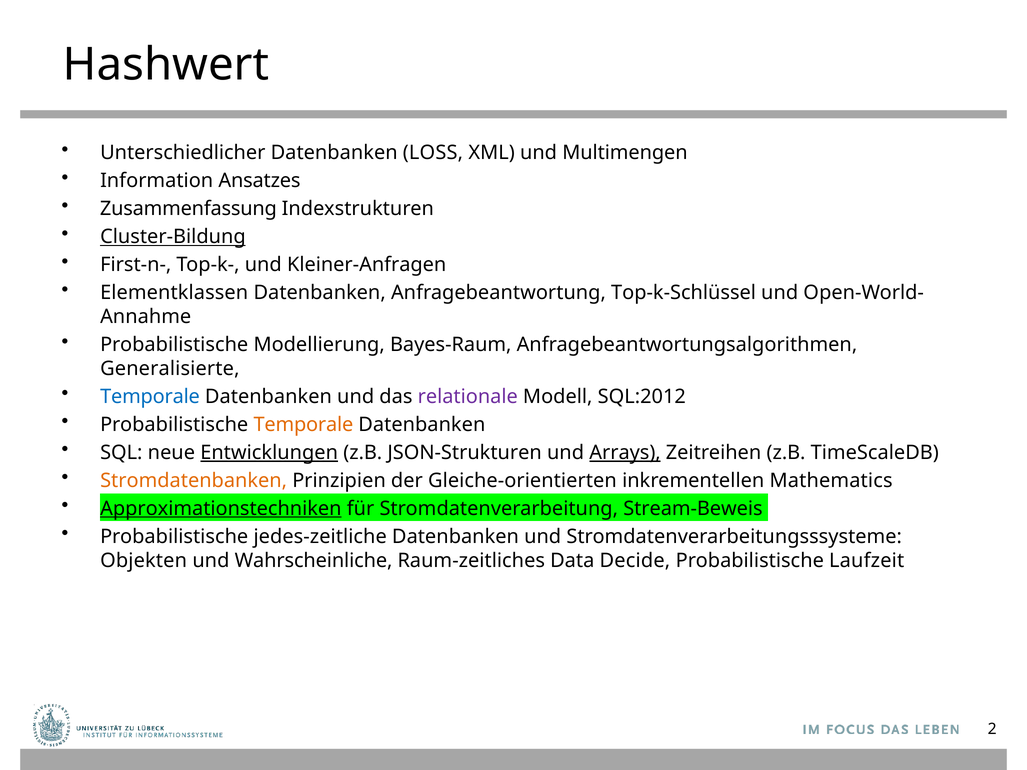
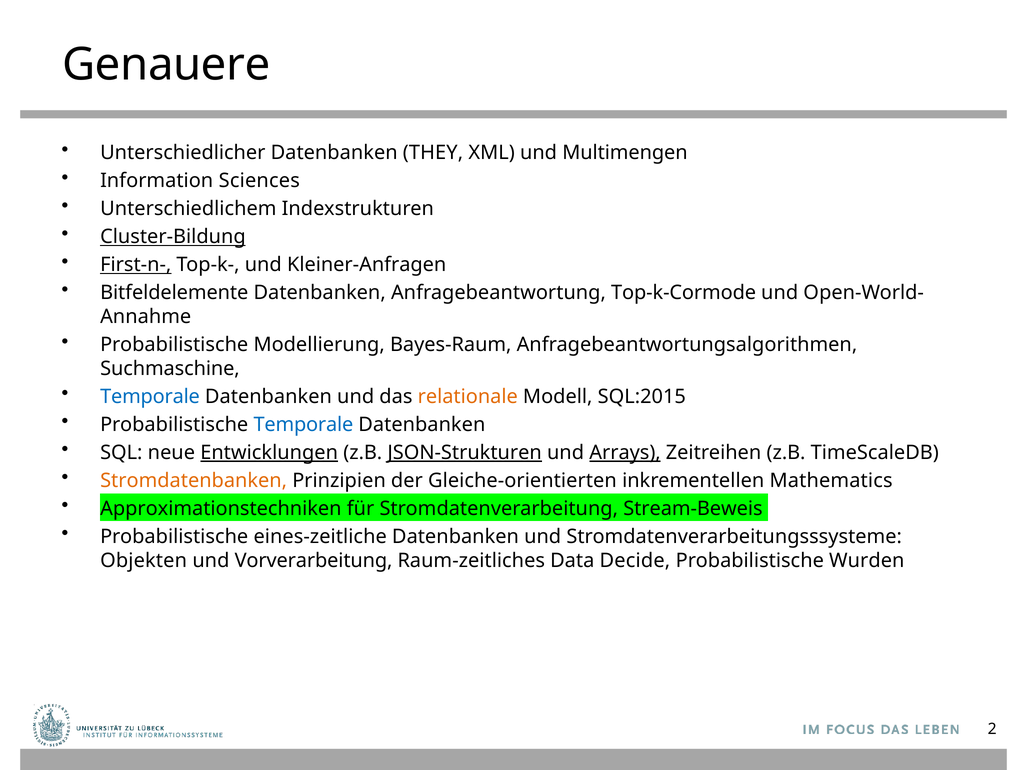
Hashwert: Hashwert -> Genauere
LOSS: LOSS -> THEY
Ansatzes: Ansatzes -> Sciences
Zusammenfassung: Zusammenfassung -> Unterschiedlichem
First-n- underline: none -> present
Elementklassen: Elementklassen -> Bitfeldelemente
Top-k-Schlüssel: Top-k-Schlüssel -> Top-k-Cormode
Generalisierte: Generalisierte -> Suchmaschine
relationale colour: purple -> orange
SQL:2012: SQL:2012 -> SQL:2015
Temporale at (303, 425) colour: orange -> blue
JSON-Strukturen underline: none -> present
Approximationstechniken underline: present -> none
jedes-zeitliche: jedes-zeitliche -> eines-zeitliche
Wahrscheinliche: Wahrscheinliche -> Vorverarbeitung
Laufzeit: Laufzeit -> Wurden
